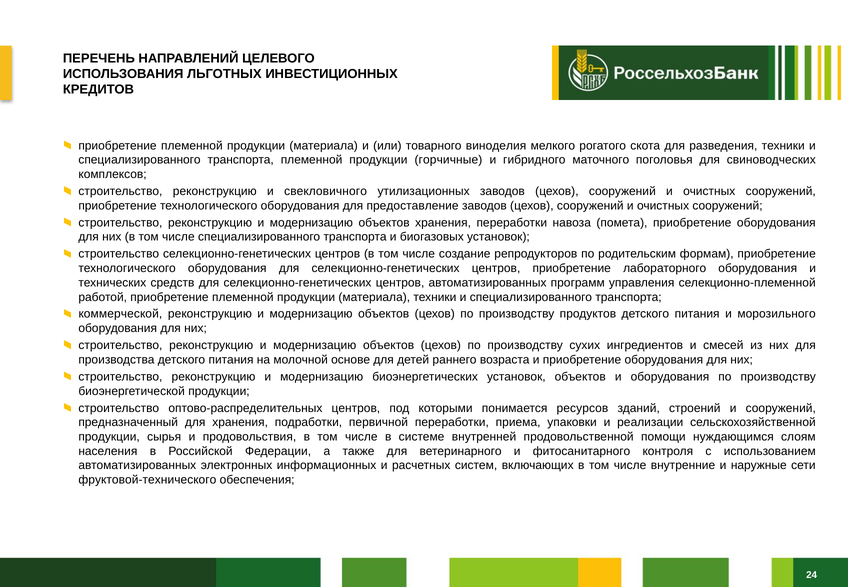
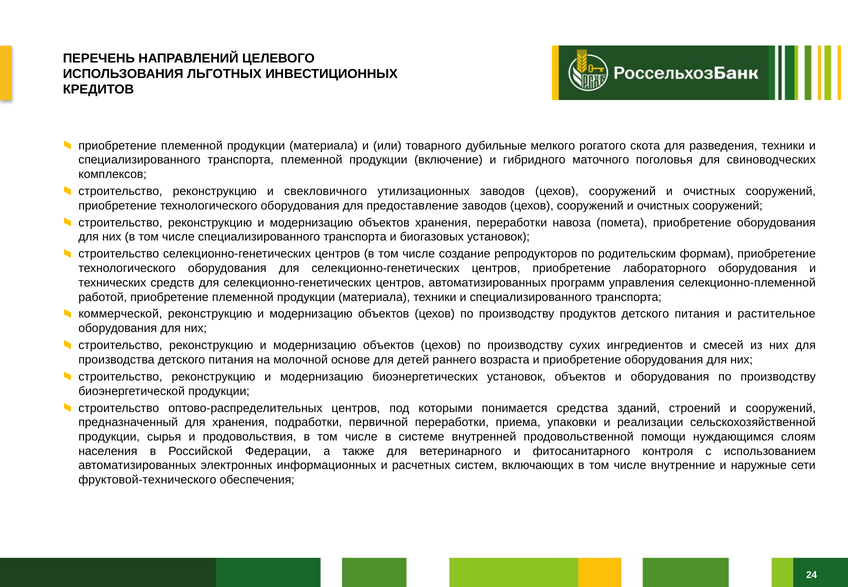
виноделия: виноделия -> дубильные
горчичные: горчичные -> включение
морозильного: морозильного -> растительное
ресурсов: ресурсов -> средства
